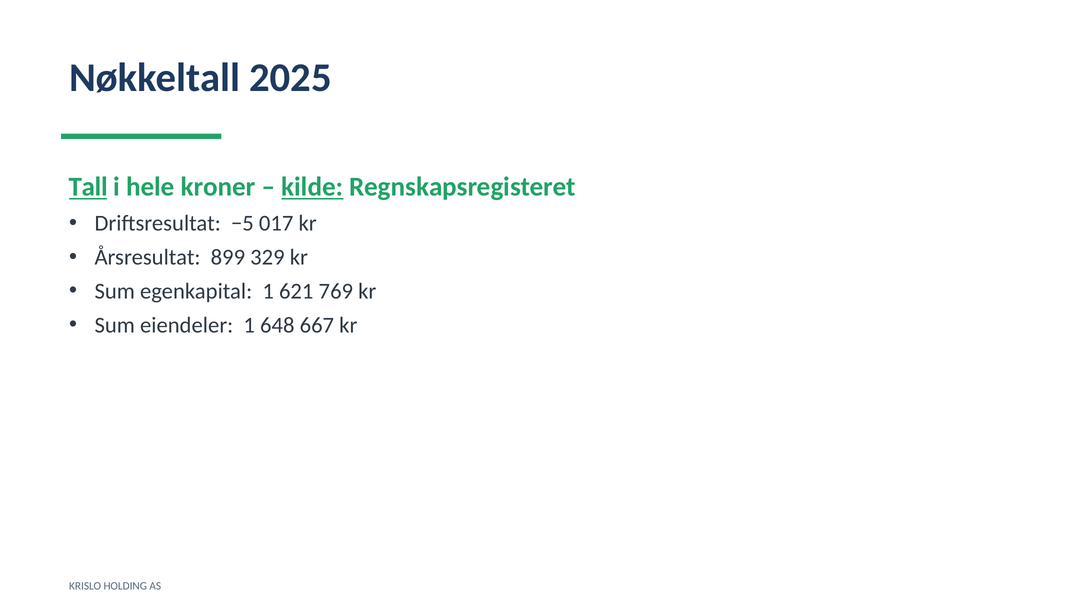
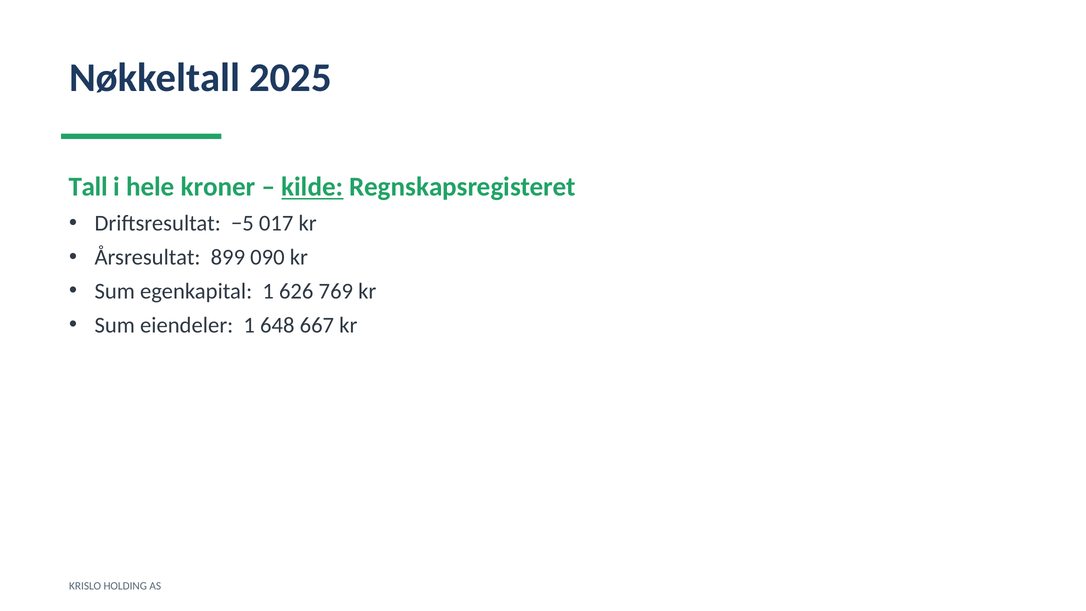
Tall underline: present -> none
329: 329 -> 090
621: 621 -> 626
